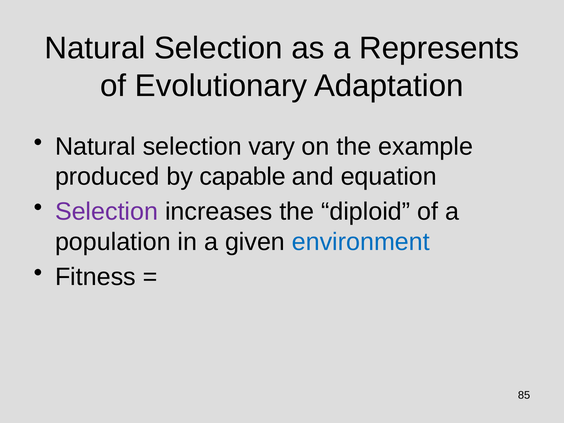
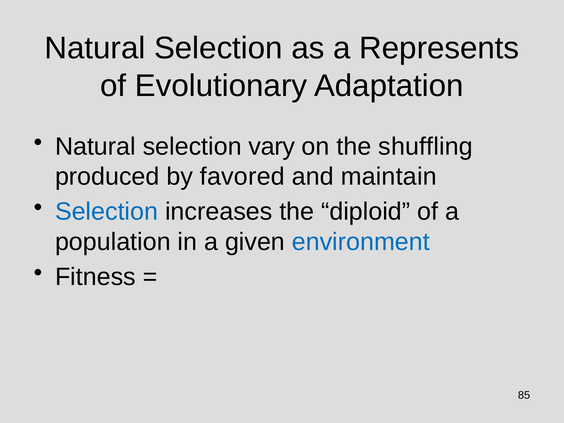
example: example -> shuffling
capable: capable -> favored
equation: equation -> maintain
Selection at (107, 212) colour: purple -> blue
